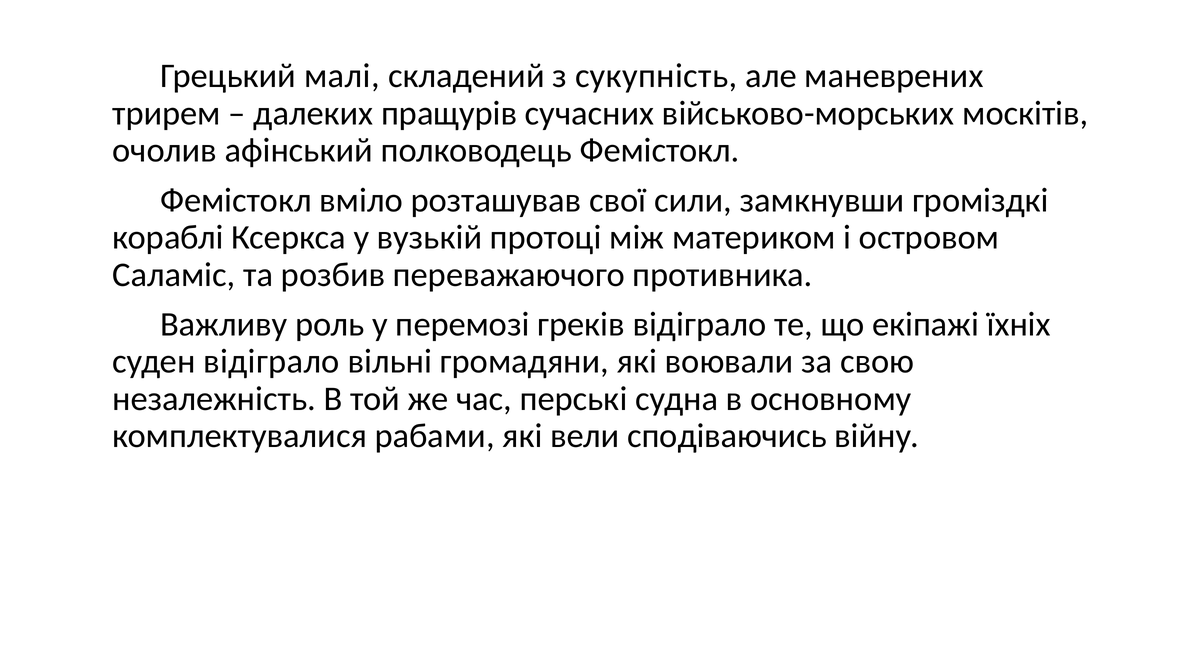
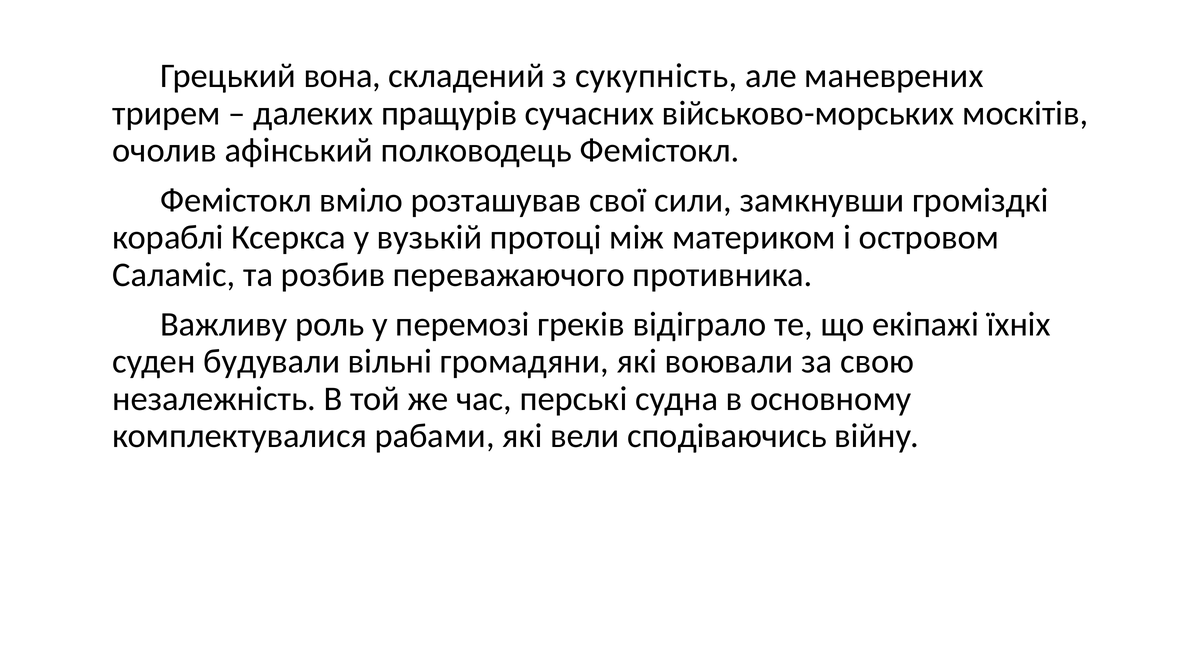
малі: малі -> вона
суден відіграло: відіграло -> будували
